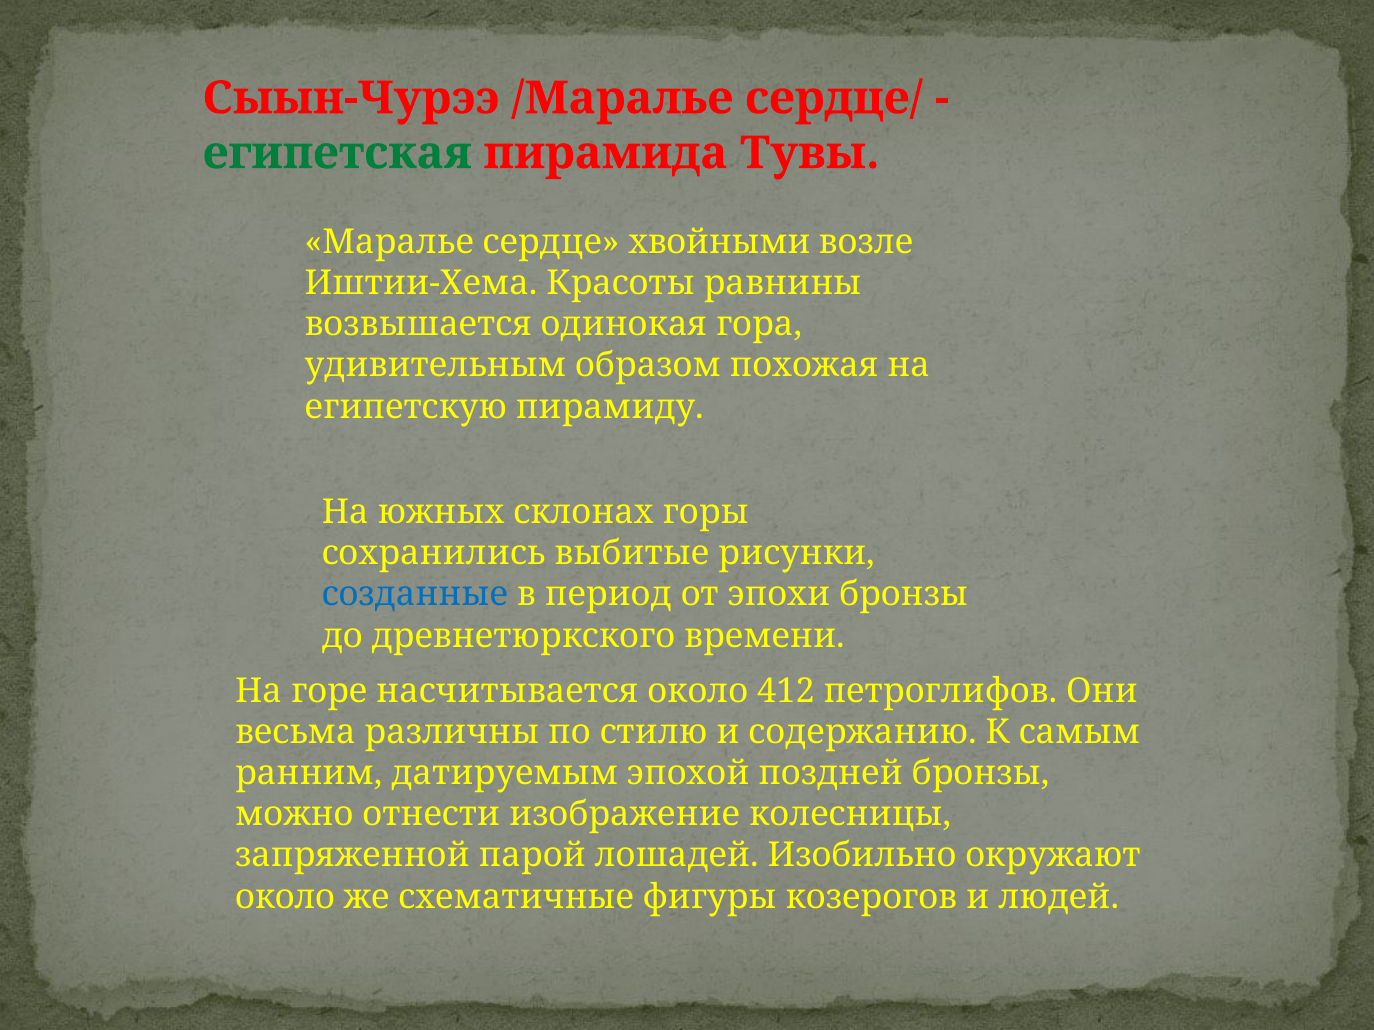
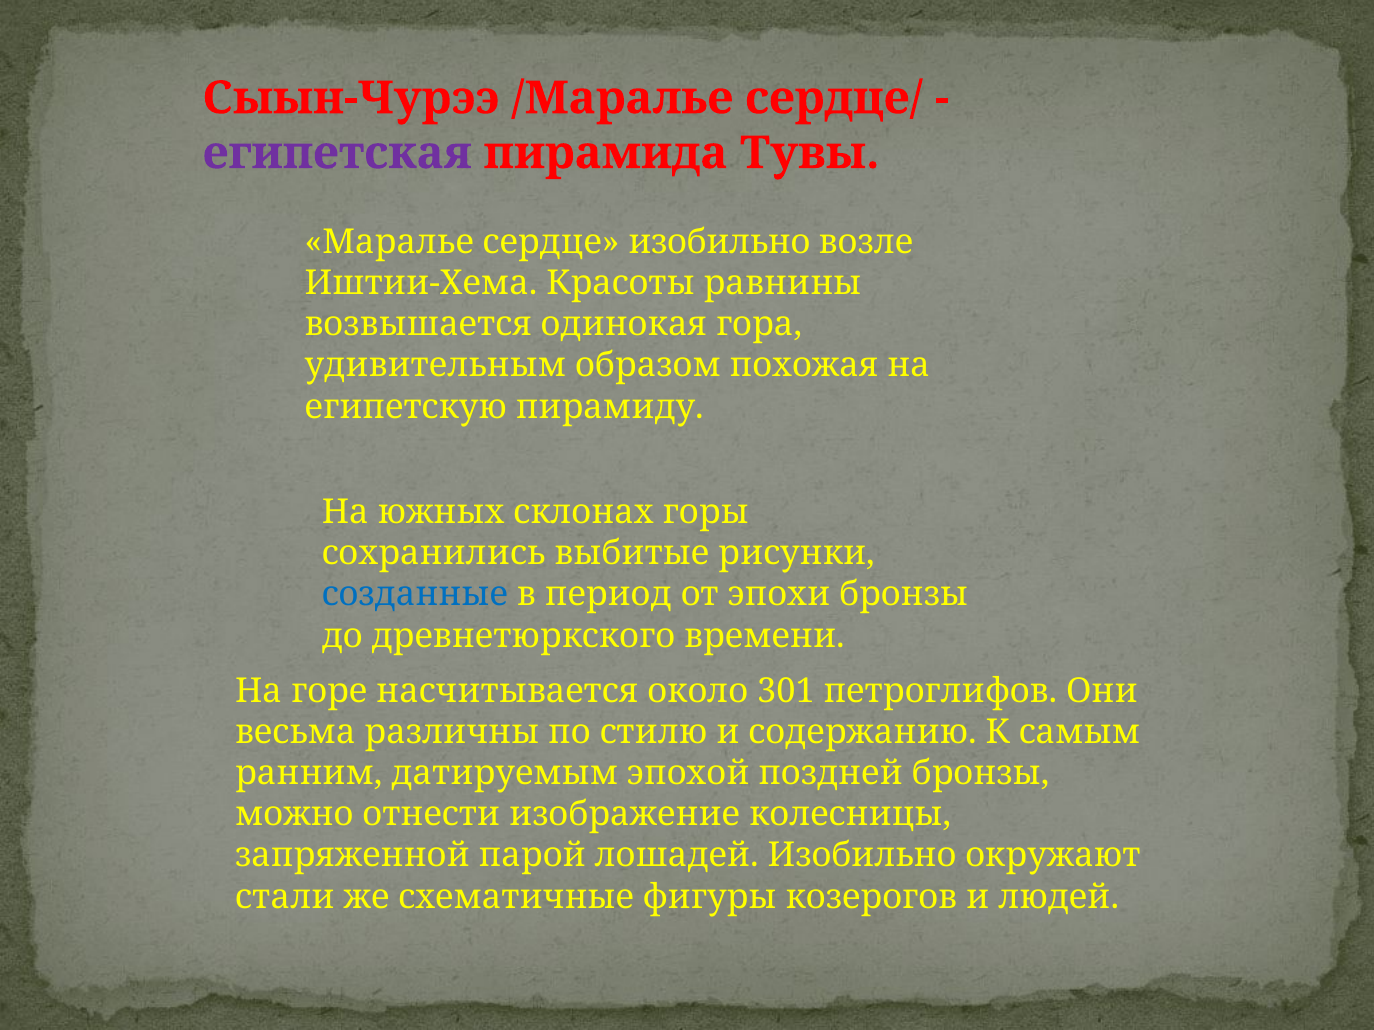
египетская colour: green -> purple
сердце хвойными: хвойными -> изобильно
412: 412 -> 301
около at (285, 897): около -> стали
